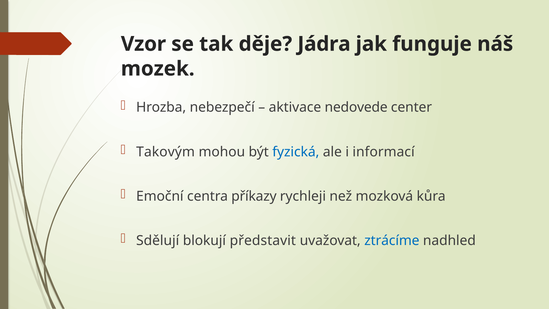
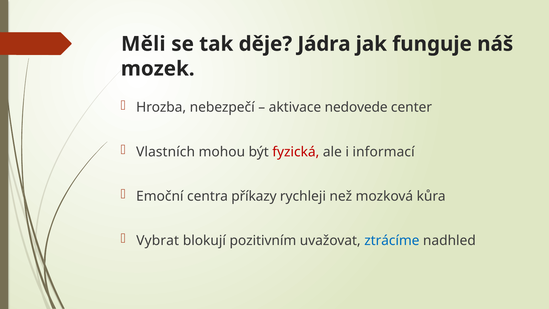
Vzor: Vzor -> Měli
Takovým: Takovým -> Vlastních
fyzická colour: blue -> red
Sdělují: Sdělují -> Vybrat
představit: představit -> pozitivním
